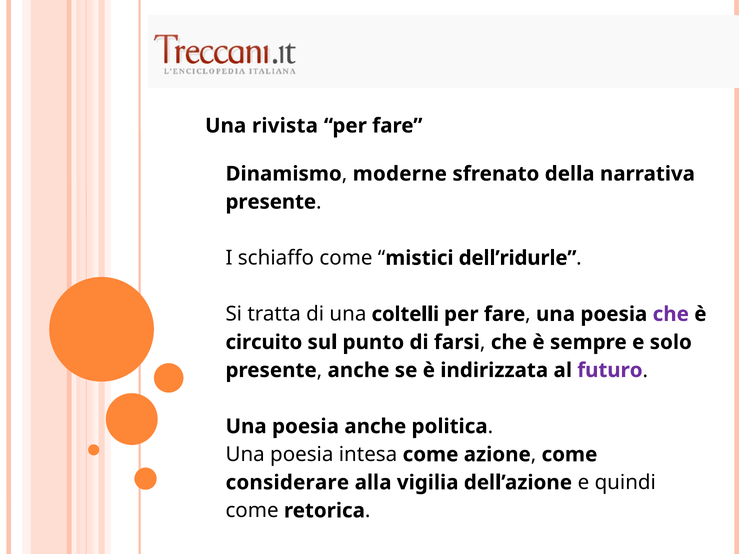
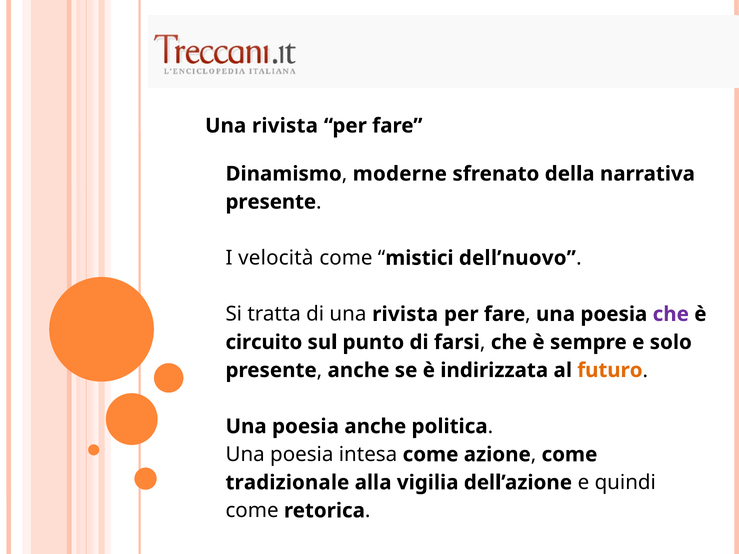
schiaffo: schiaffo -> velocità
dell’ridurle: dell’ridurle -> dell’nuovo
di una coltelli: coltelli -> rivista
futuro colour: purple -> orange
considerare: considerare -> tradizionale
